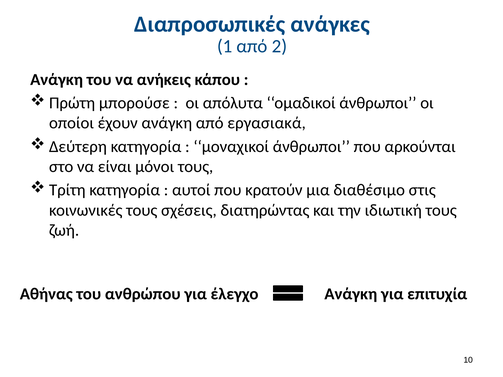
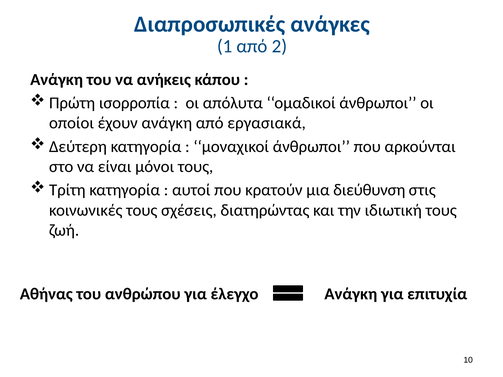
μπορούσε: μπορούσε -> ισορροπία
διαθέσιμο: διαθέσιμο -> διεύθυνση
